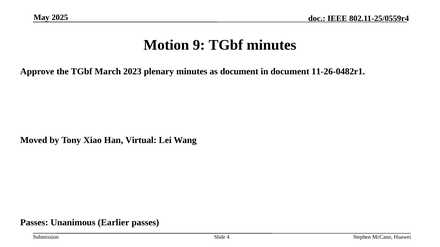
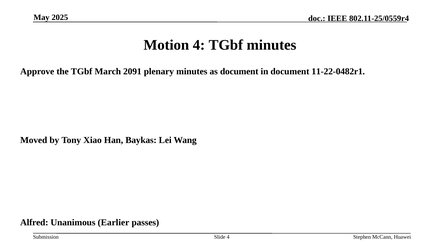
Motion 9: 9 -> 4
2023: 2023 -> 2091
11-26-0482r1: 11-26-0482r1 -> 11-22-0482r1
Virtual: Virtual -> Baykas
Passes at (34, 223): Passes -> Alfred
